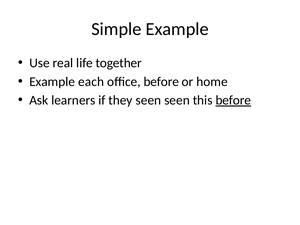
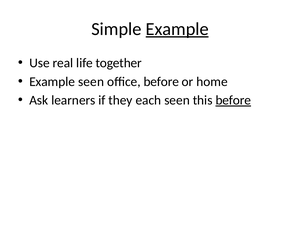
Example at (177, 29) underline: none -> present
Example each: each -> seen
they seen: seen -> each
